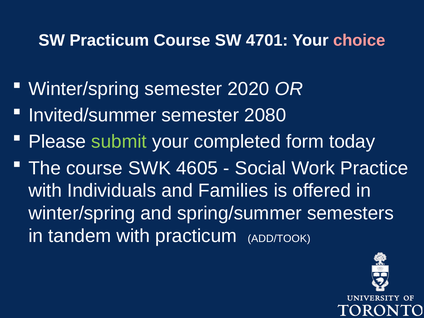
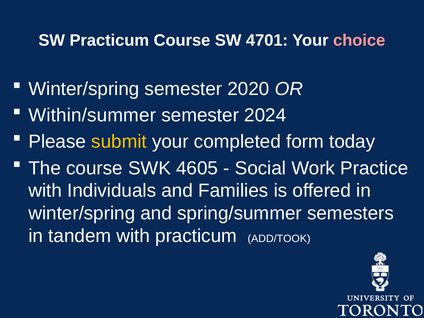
Invited/summer: Invited/summer -> Within/summer
2080: 2080 -> 2024
submit colour: light green -> yellow
